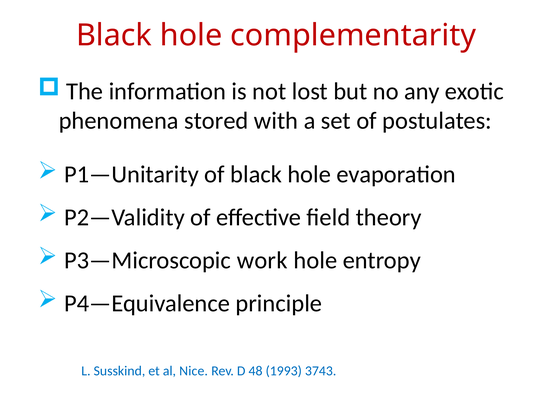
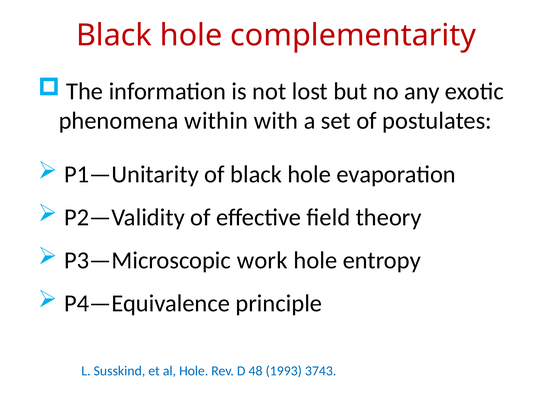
stored: stored -> within
al Nice: Nice -> Hole
